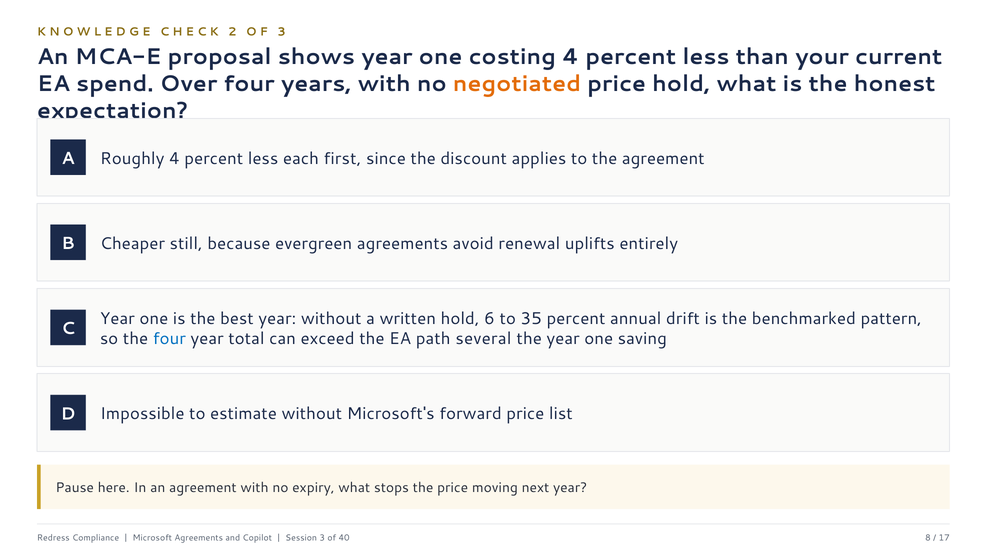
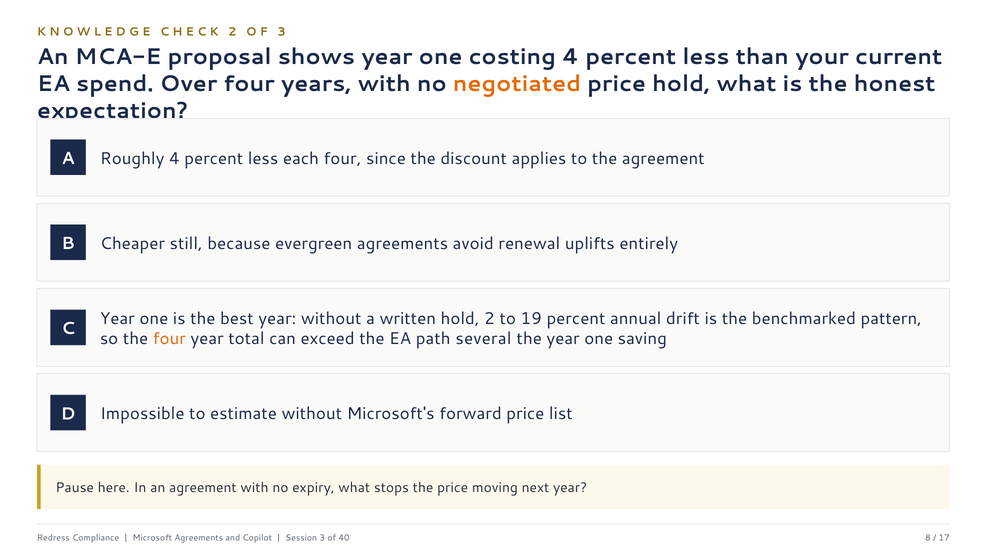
each first: first -> four
hold 6: 6 -> 2
35: 35 -> 19
four at (169, 339) colour: blue -> orange
